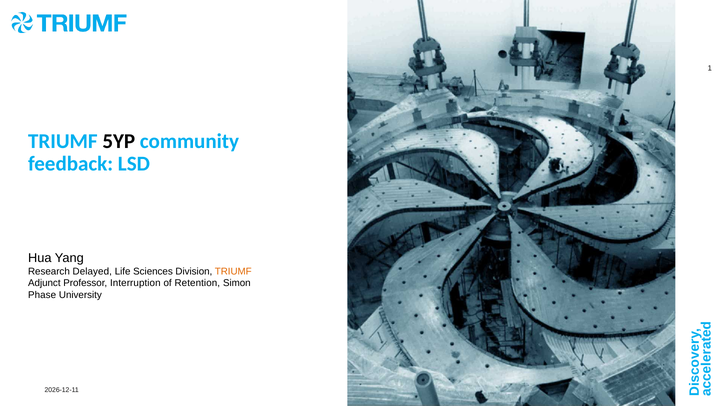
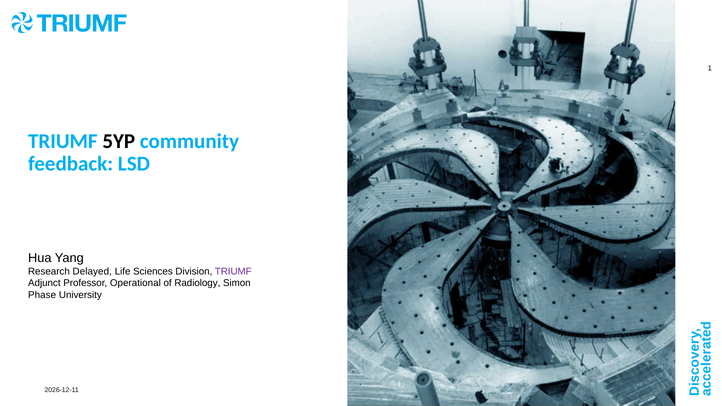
TRIUMF at (233, 272) colour: orange -> purple
Interruption: Interruption -> Operational
Retention: Retention -> Radiology
